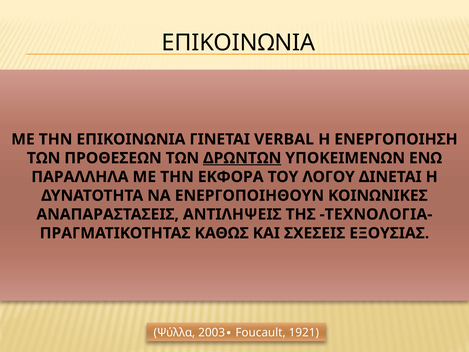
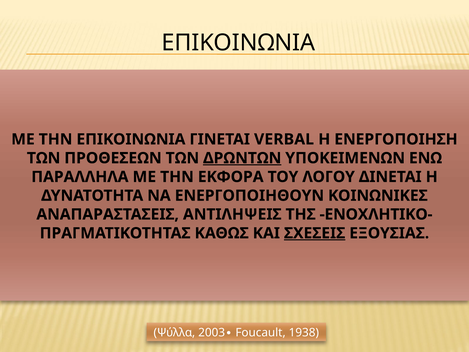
ΤΕΧΝΟΛΟΓΙΑ-: ΤΕΧΝΟΛΟΓΙΑ- -> ΕΝΟΧΛΗΤΙΚΟ-
ΣΧΕΣΕΙΣ underline: none -> present
1921: 1921 -> 1938
